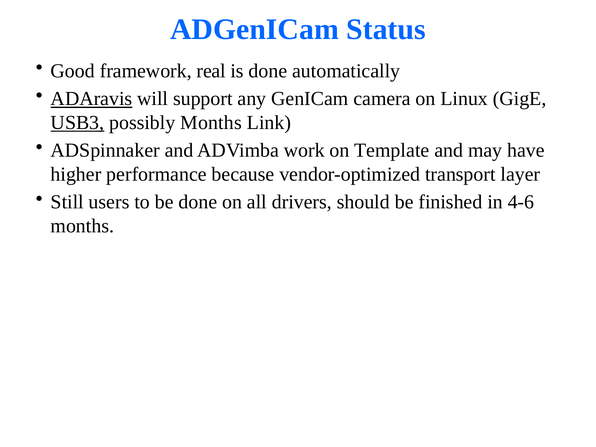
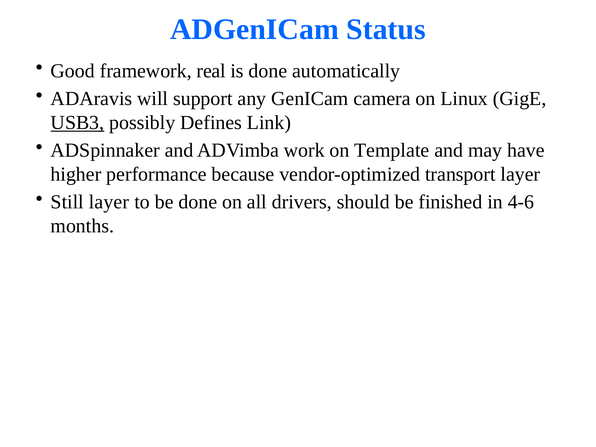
ADAravis underline: present -> none
possibly Months: Months -> Defines
Still users: users -> layer
